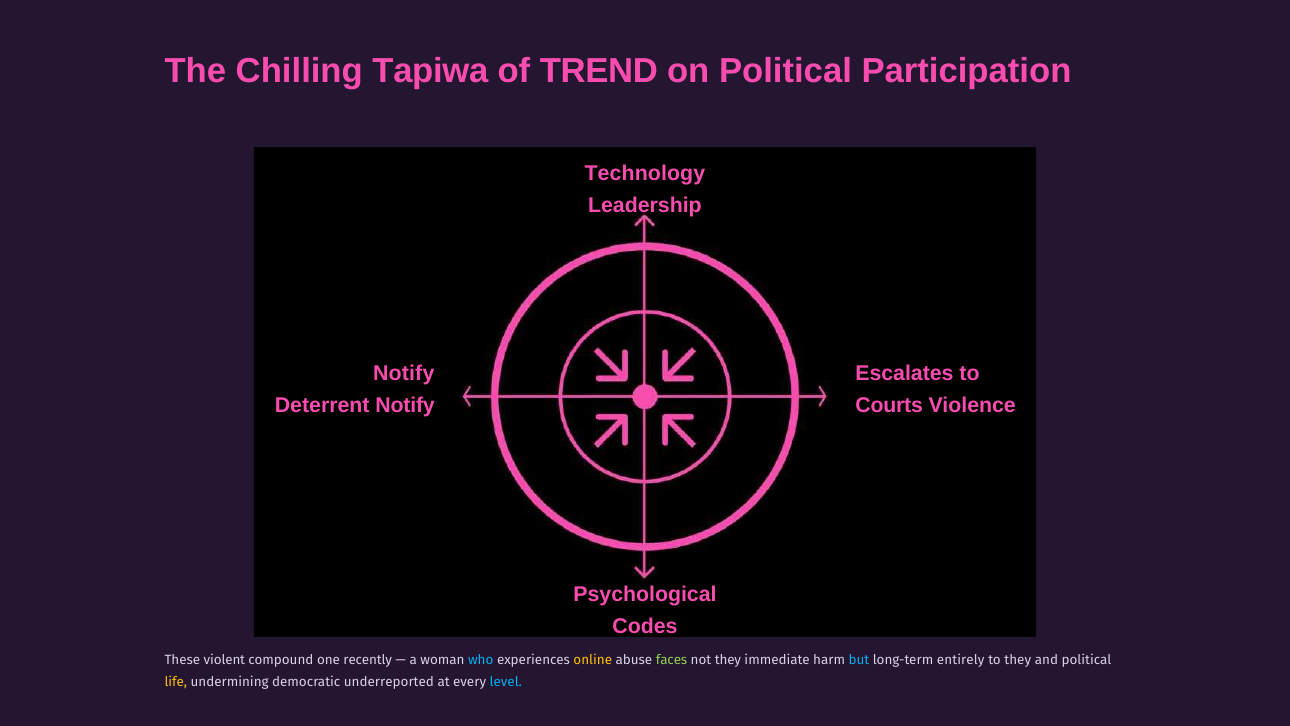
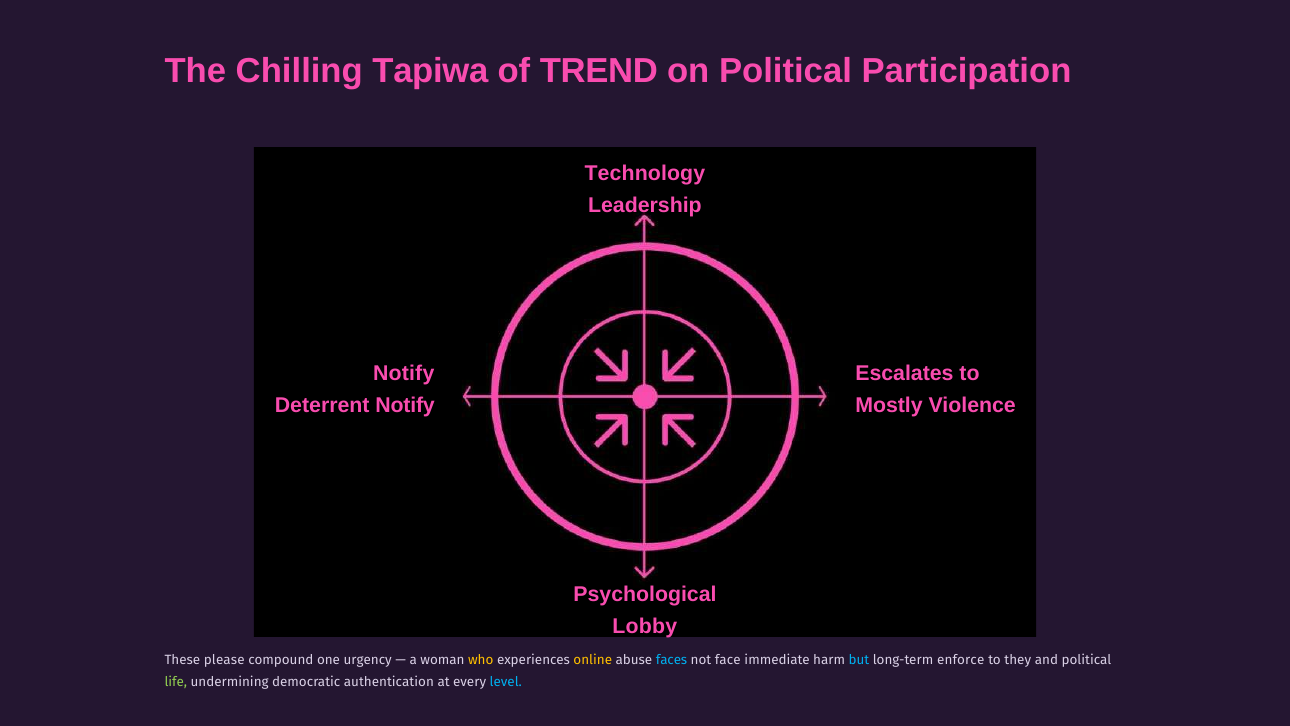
Courts: Courts -> Mostly
Codes: Codes -> Lobby
violent: violent -> please
recently: recently -> urgency
who colour: light blue -> yellow
faces colour: light green -> light blue
not they: they -> face
entirely: entirely -> enforce
life colour: yellow -> light green
underreported: underreported -> authentication
